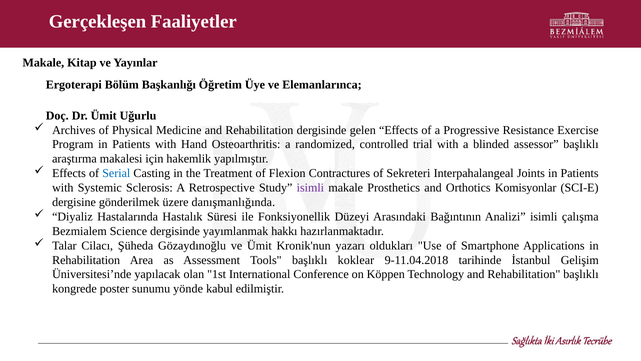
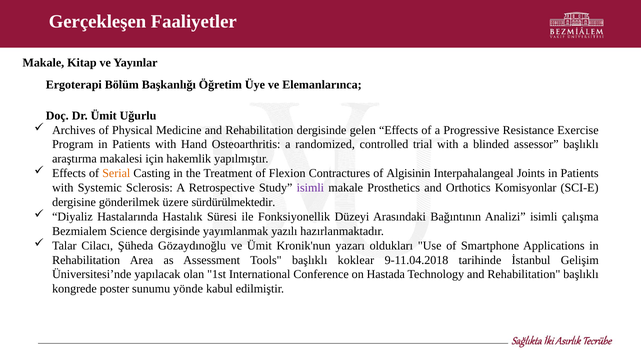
Serial colour: blue -> orange
Sekreteri: Sekreteri -> Algisinin
danışmanlığında: danışmanlığında -> sürdürülmektedir
hakkı: hakkı -> yazılı
Köppen: Köppen -> Hastada
